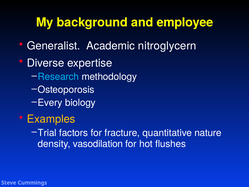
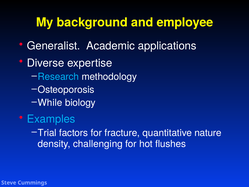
nitroglycern: nitroglycern -> applications
Every: Every -> While
Examples colour: yellow -> light blue
vasodilation: vasodilation -> challenging
